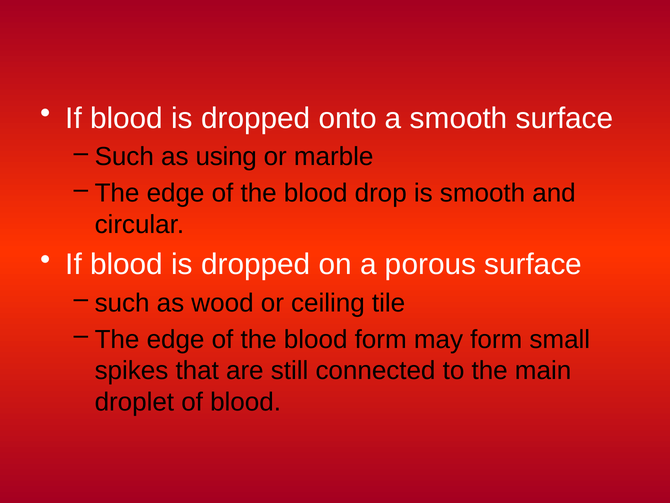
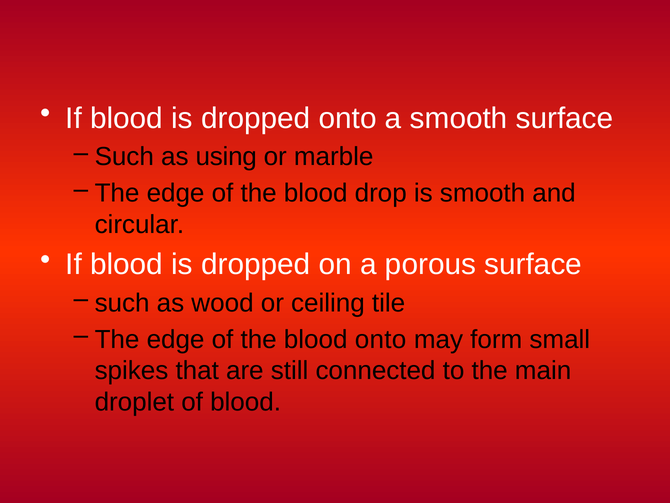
blood form: form -> onto
